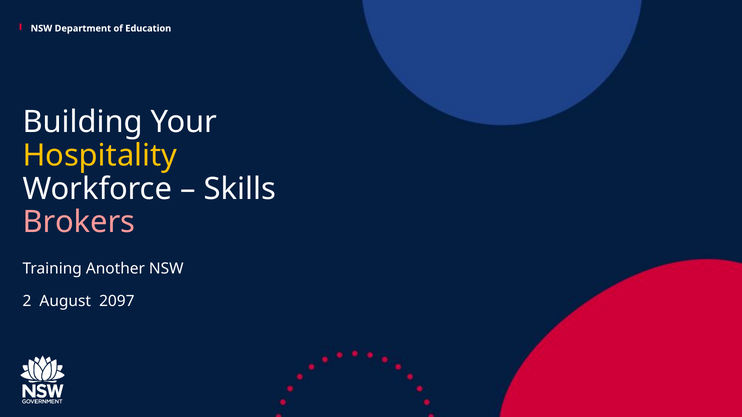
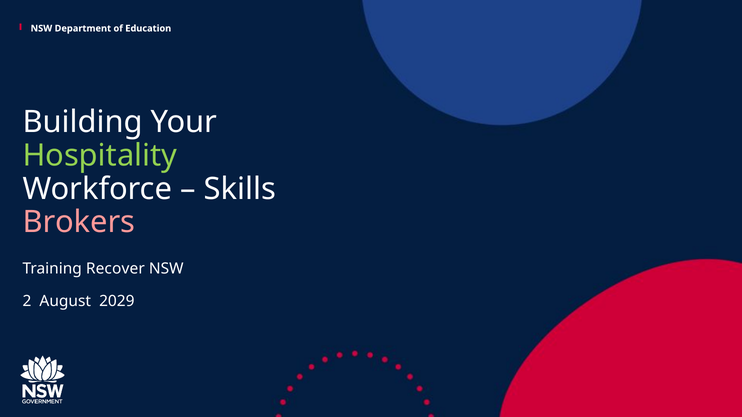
Hospitality colour: yellow -> light green
Another: Another -> Recover
2097: 2097 -> 2029
